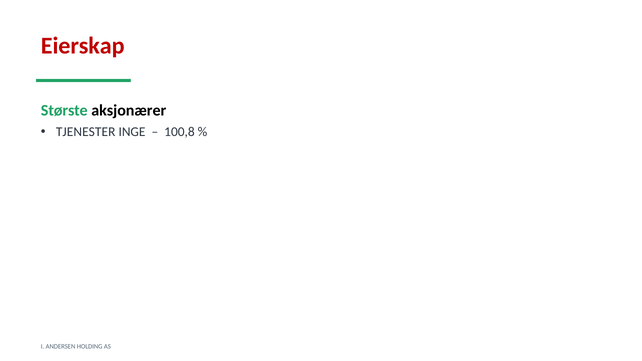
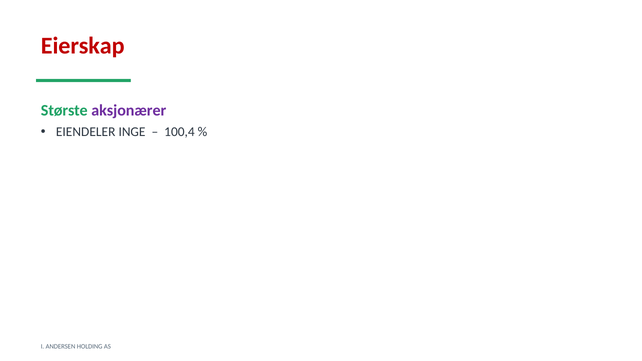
aksjonærer colour: black -> purple
TJENESTER: TJENESTER -> EIENDELER
100,8: 100,8 -> 100,4
